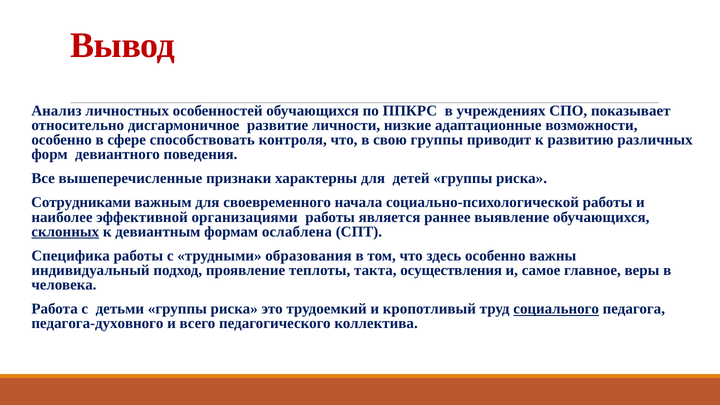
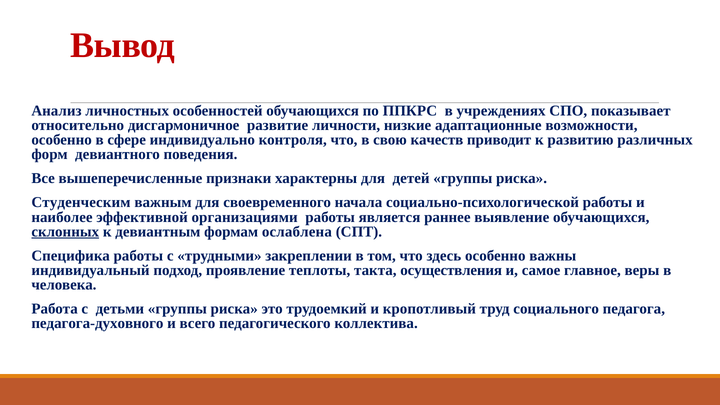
способствовать: способствовать -> индивидуально
свою группы: группы -> качеств
Сотрудниками: Сотрудниками -> Студенческим
образования: образования -> закреплении
социального underline: present -> none
